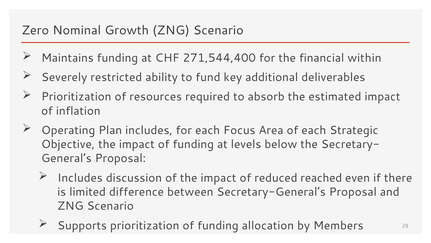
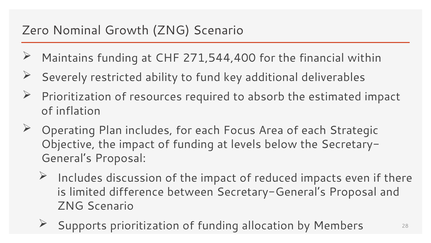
reached: reached -> impacts
